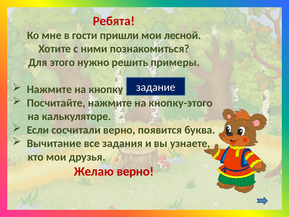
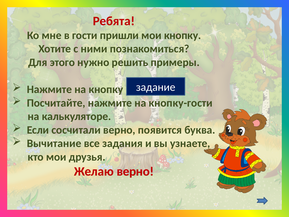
мои лесной: лесной -> кнопку
кнопку-этого: кнопку-этого -> кнопку-гости
